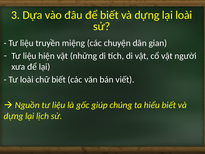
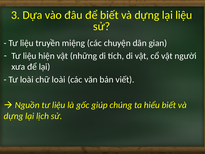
lại loài: loài -> liệu
chữ biết: biết -> loài
